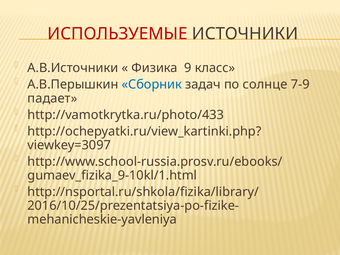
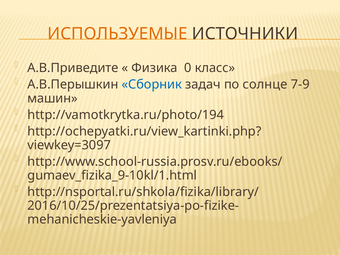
ИСПОЛЬЗУЕМЫЕ colour: red -> orange
А.В.Источники: А.В.Источники -> А.В.Приведите
9: 9 -> 0
падает: падает -> машин
http://vamotkrytka.ru/photo/433: http://vamotkrytka.ru/photo/433 -> http://vamotkrytka.ru/photo/194
